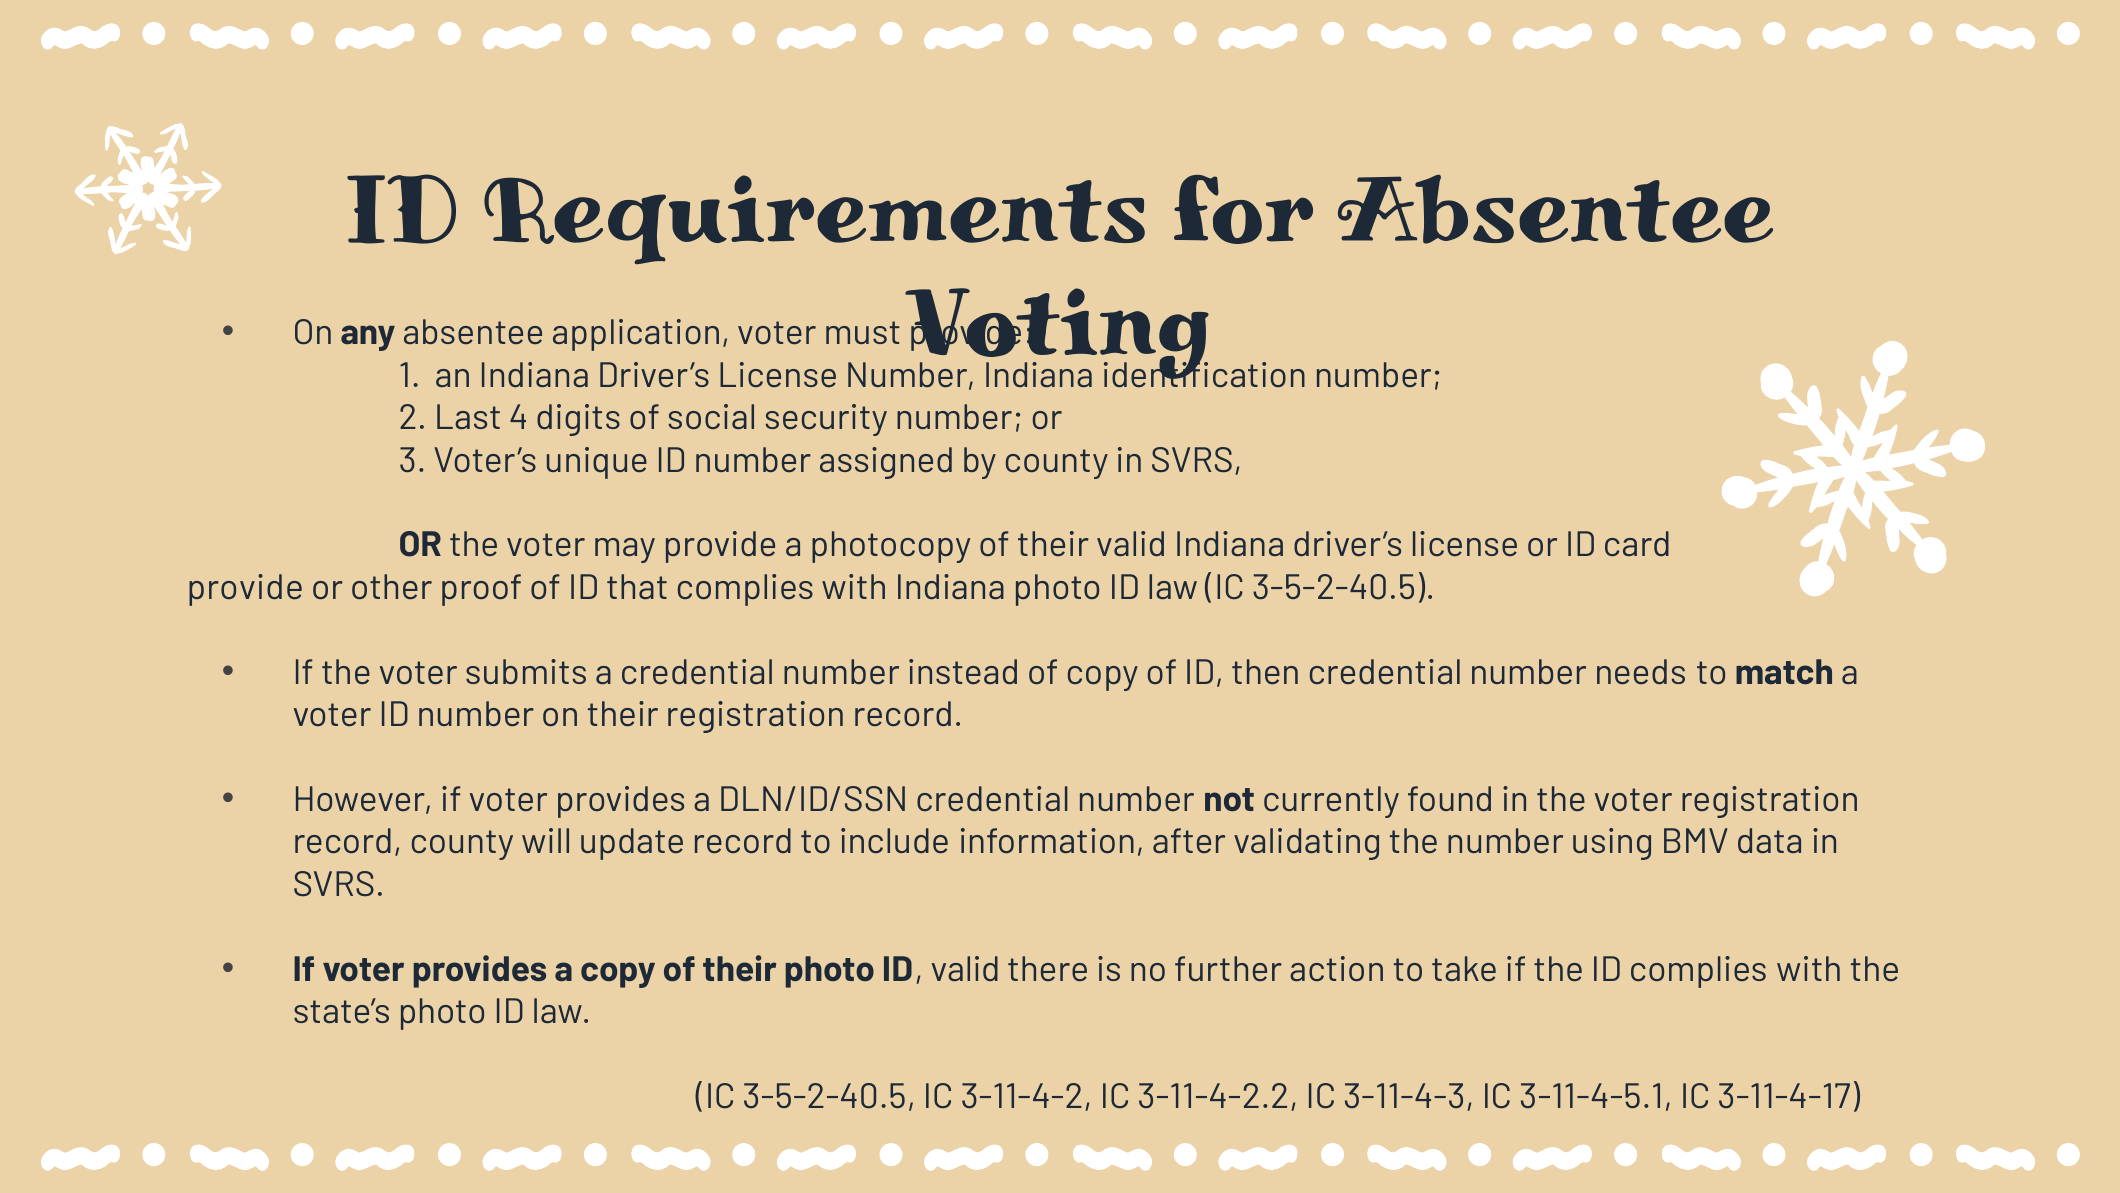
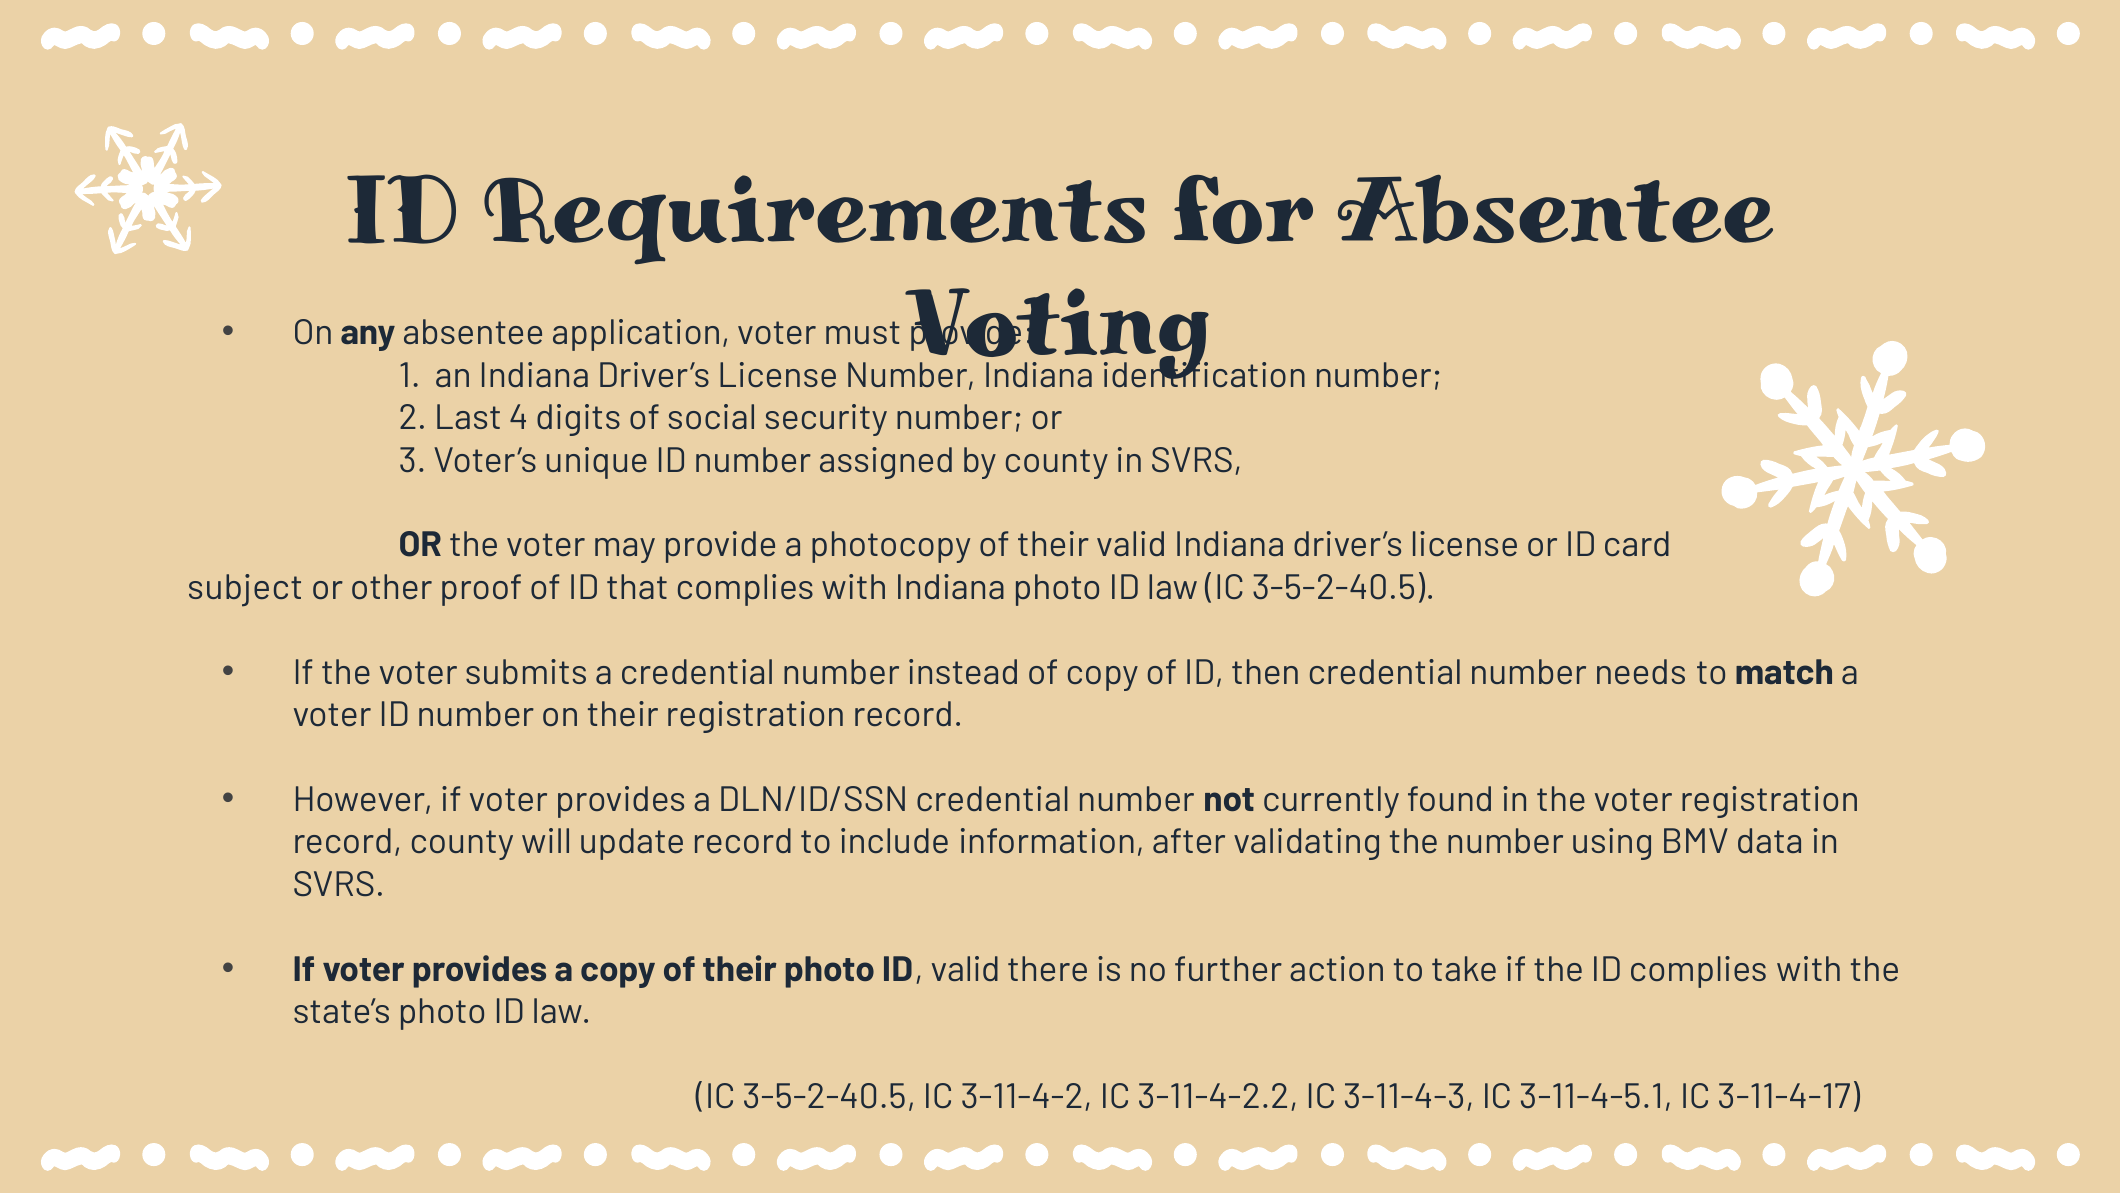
provide at (245, 587): provide -> subject
